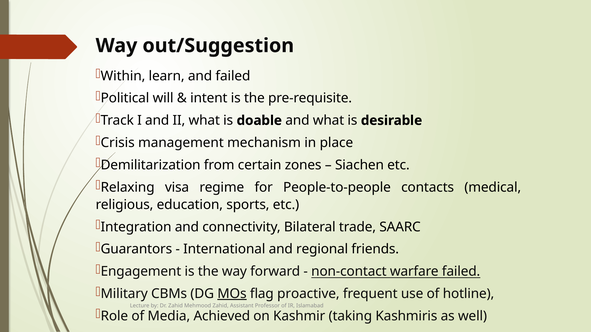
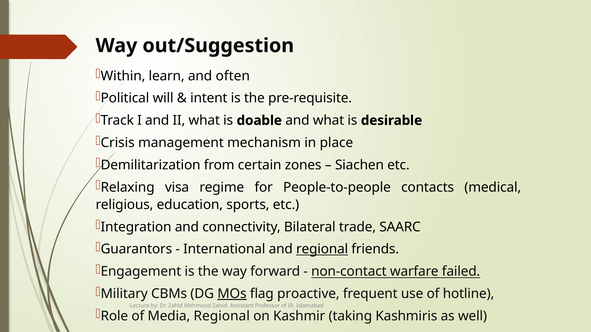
and failed: failed -> often
regional at (322, 250) underline: none -> present
Media Achieved: Achieved -> Regional
